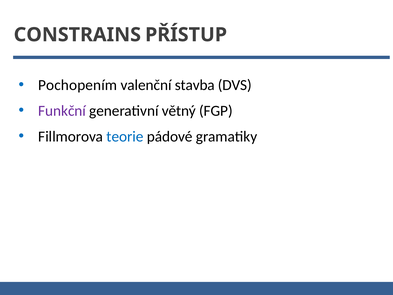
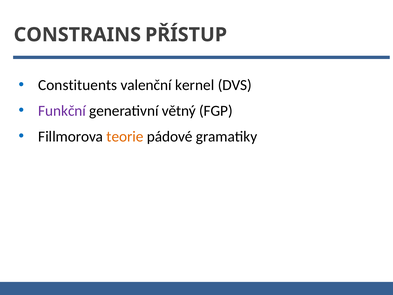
Pochopením: Pochopením -> Constituents
stavba: stavba -> kernel
teorie colour: blue -> orange
